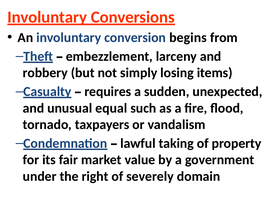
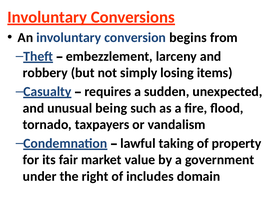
equal: equal -> being
severely: severely -> includes
